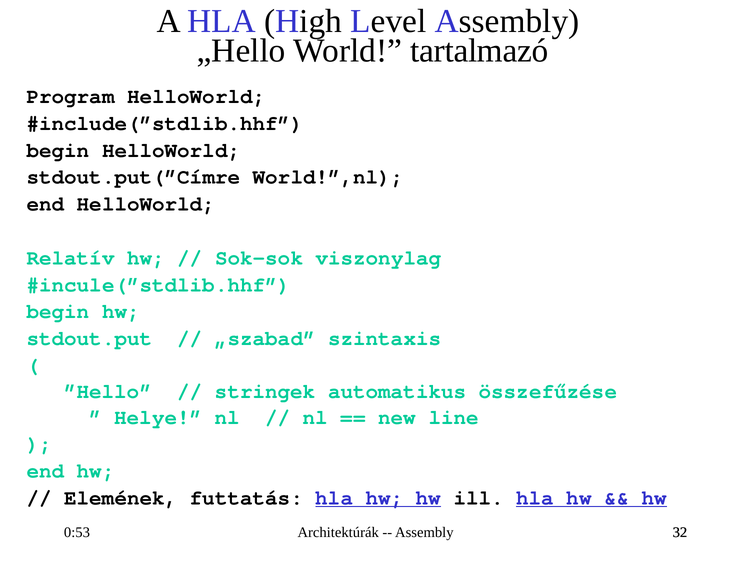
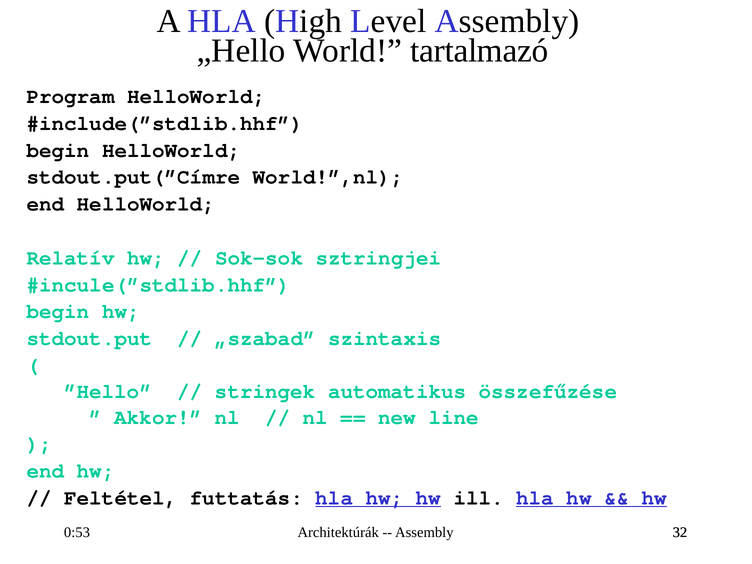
viszonylag: viszonylag -> sztringjei
Helye: Helye -> Akkor
Elemének: Elemének -> Feltétel
